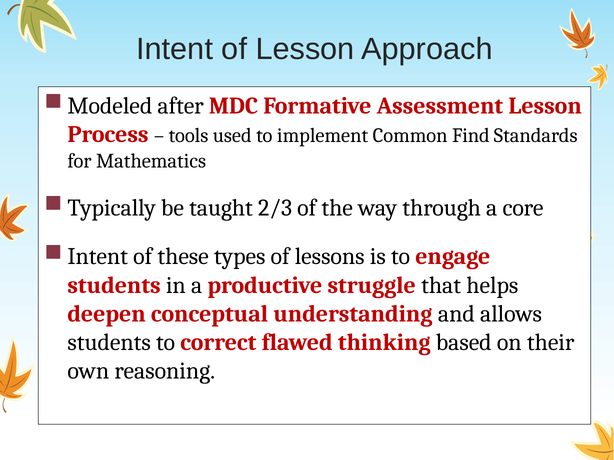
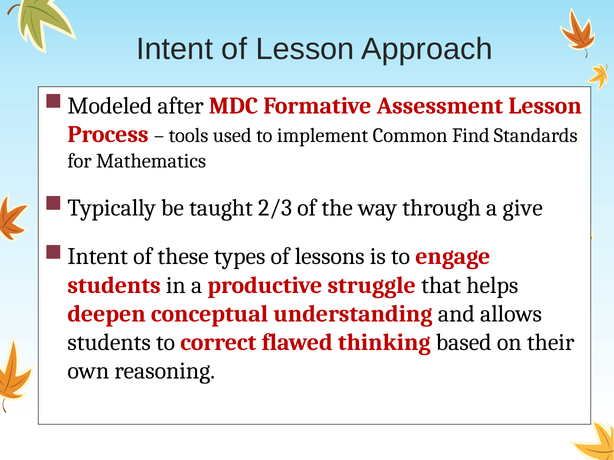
core: core -> give
